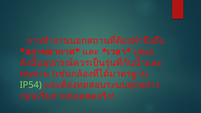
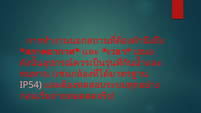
IP54 colour: light green -> pink
